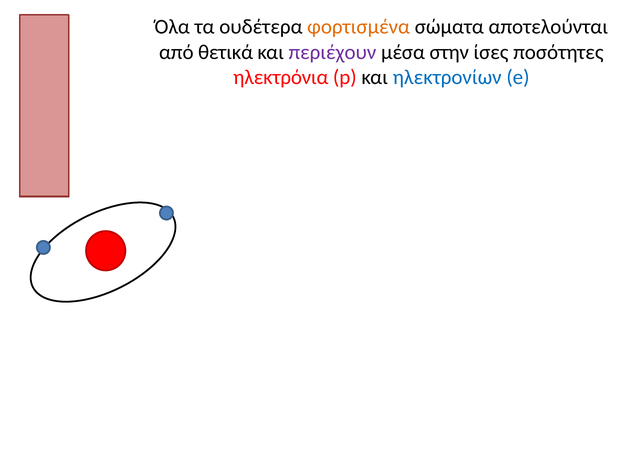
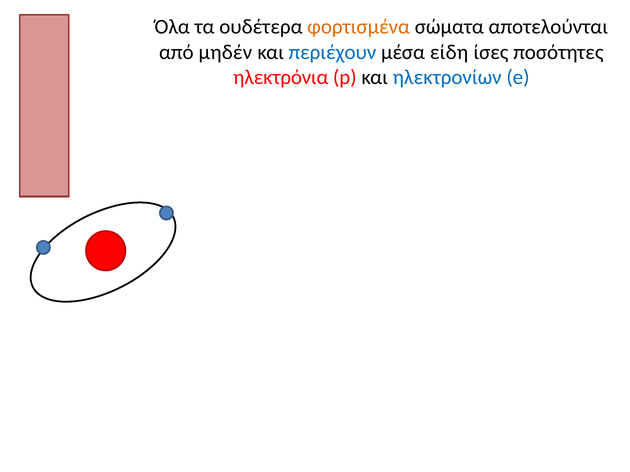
θετικά: θετικά -> μηδέν
περιέχουν colour: purple -> blue
στην: στην -> είδη
